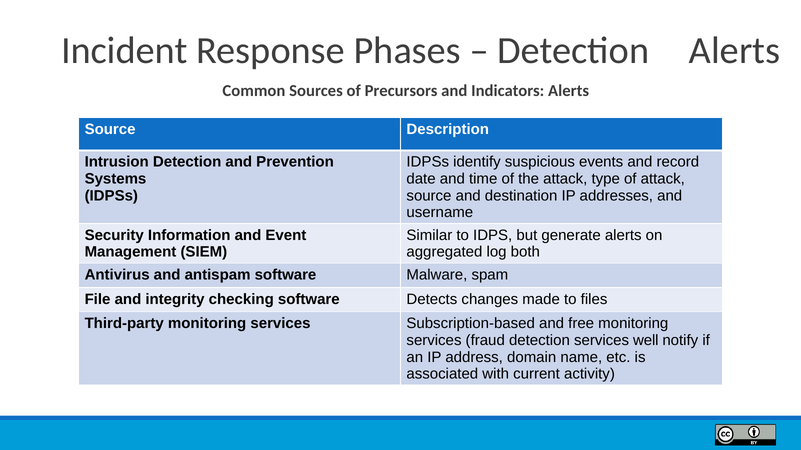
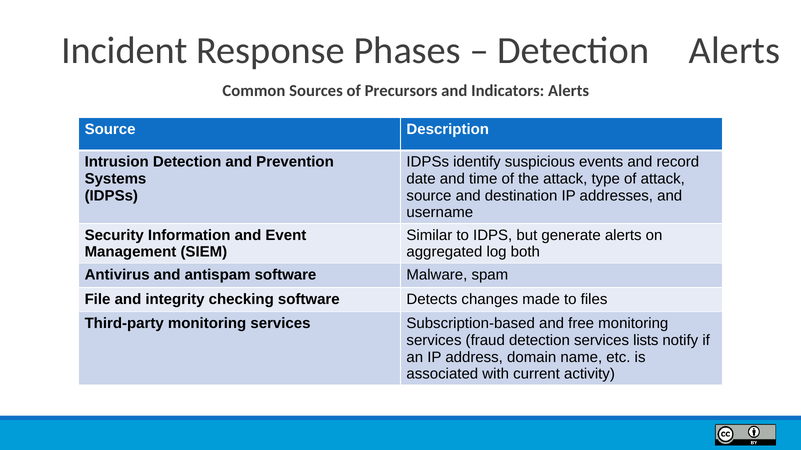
well: well -> lists
